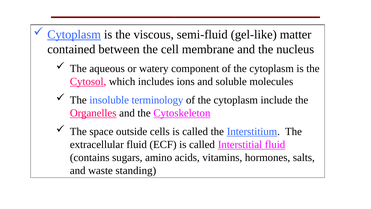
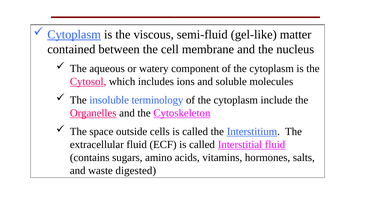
standing: standing -> digested
